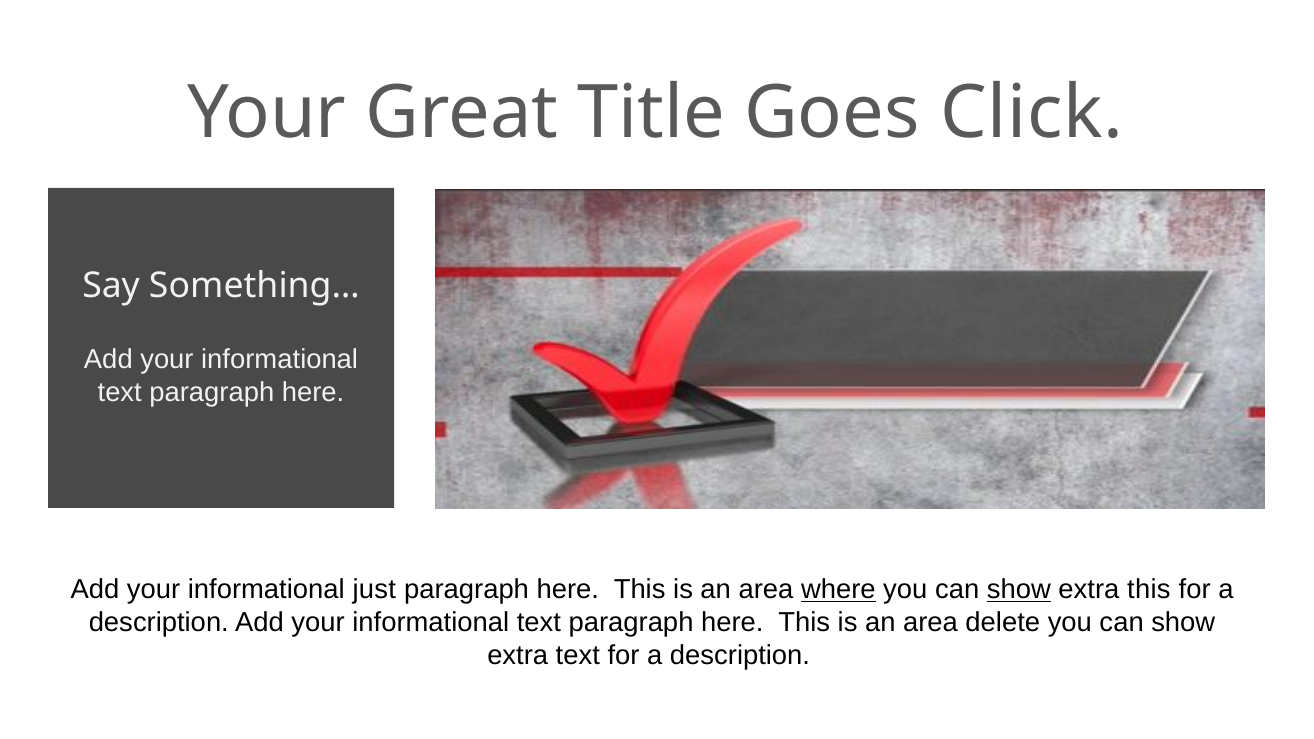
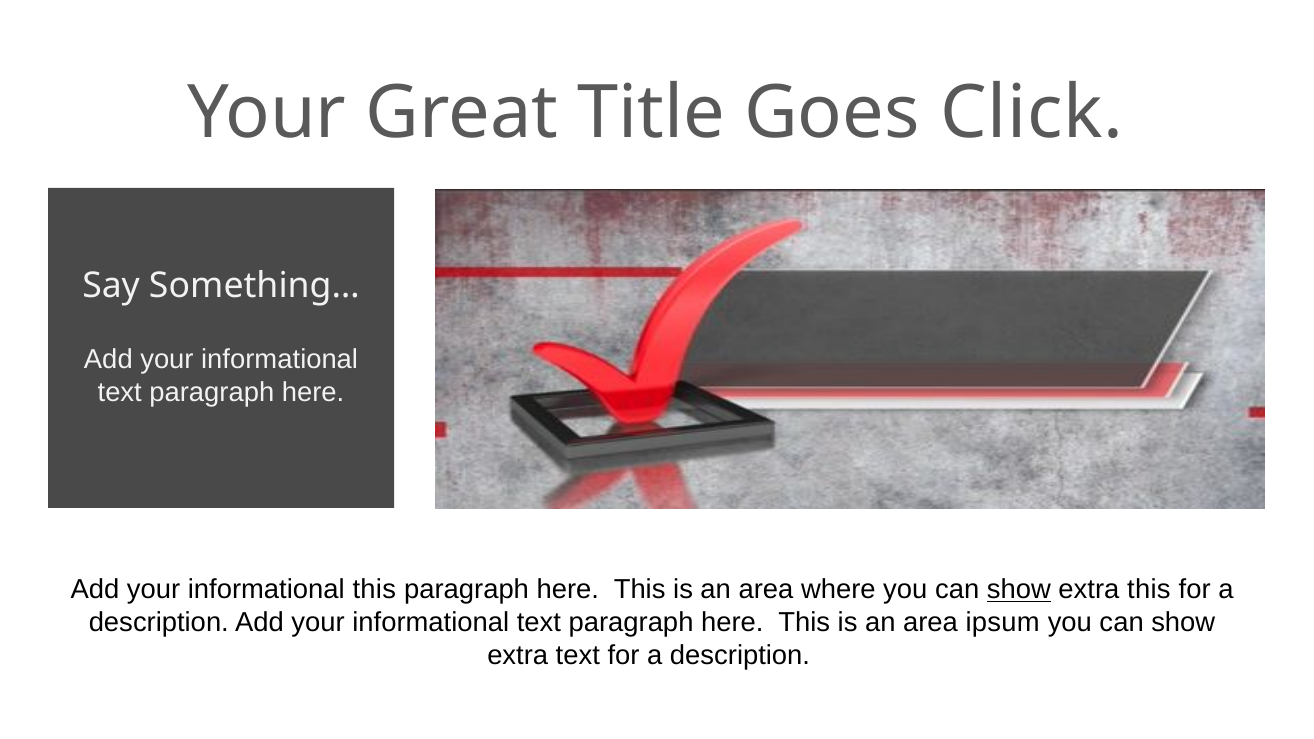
informational just: just -> this
where underline: present -> none
delete: delete -> ipsum
